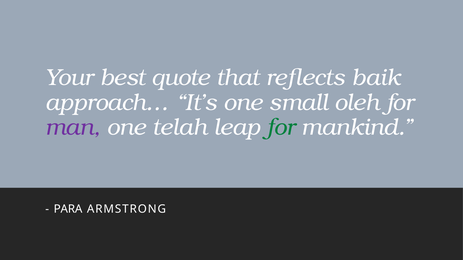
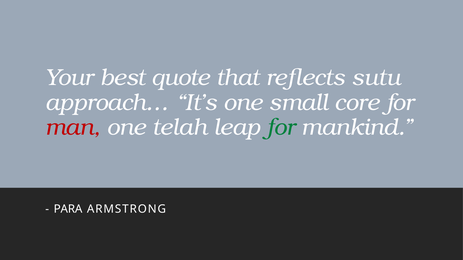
baik: baik -> sutu
oleh: oleh -> core
man colour: purple -> red
